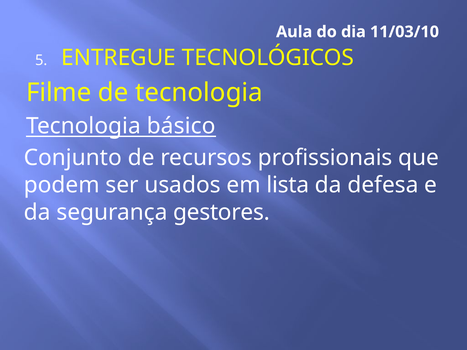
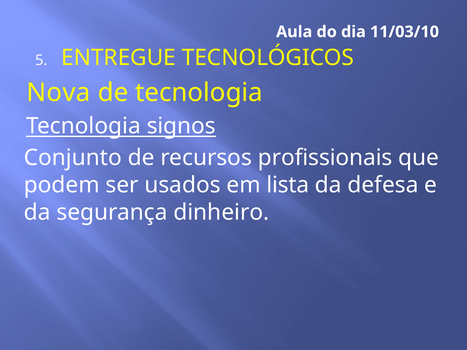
Filme: Filme -> Nova
básico: básico -> signos
gestores: gestores -> dinheiro
